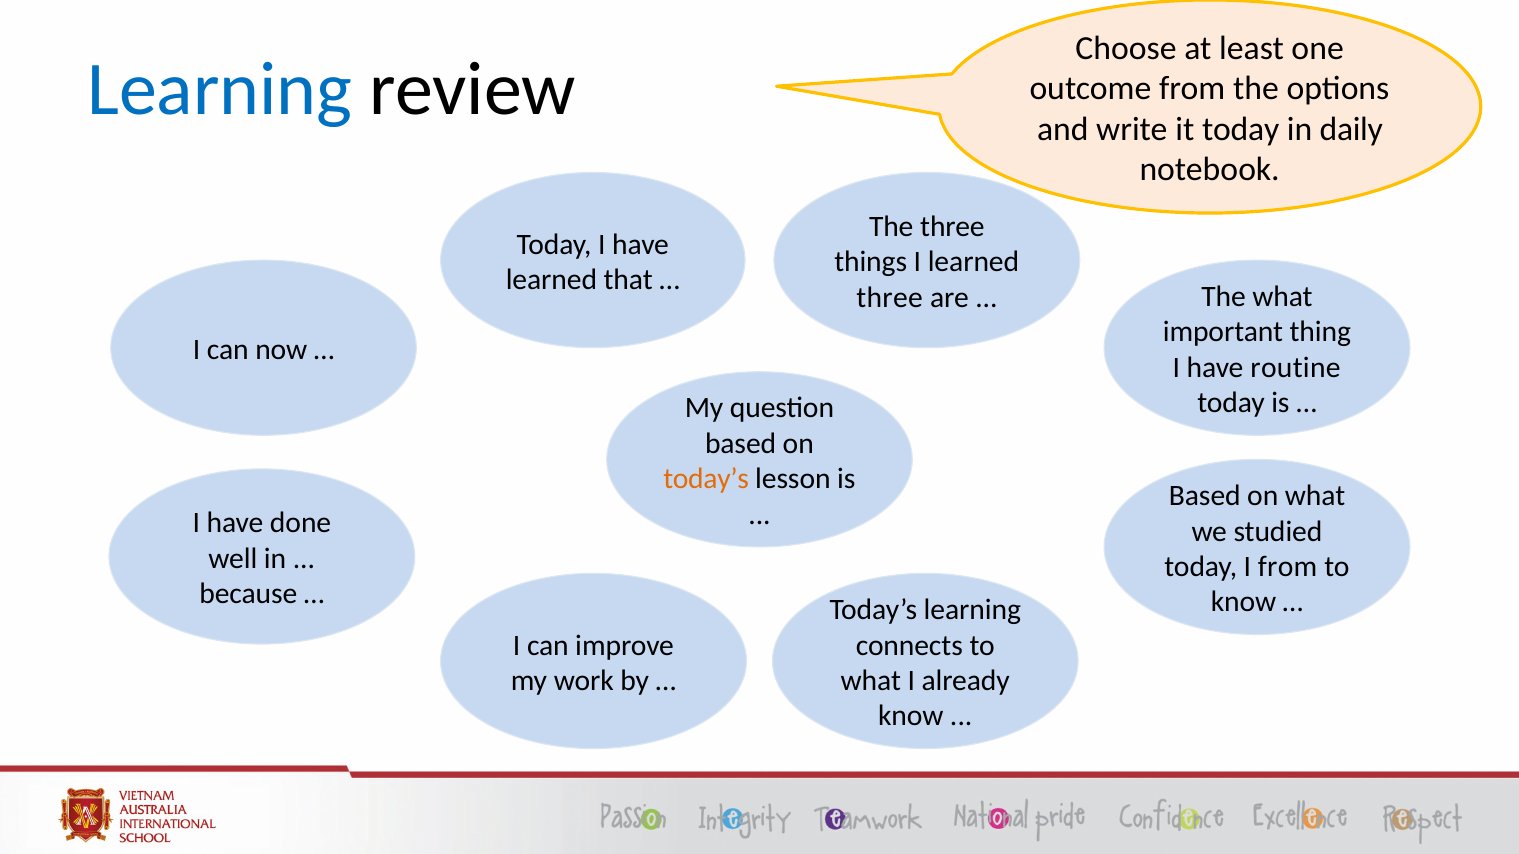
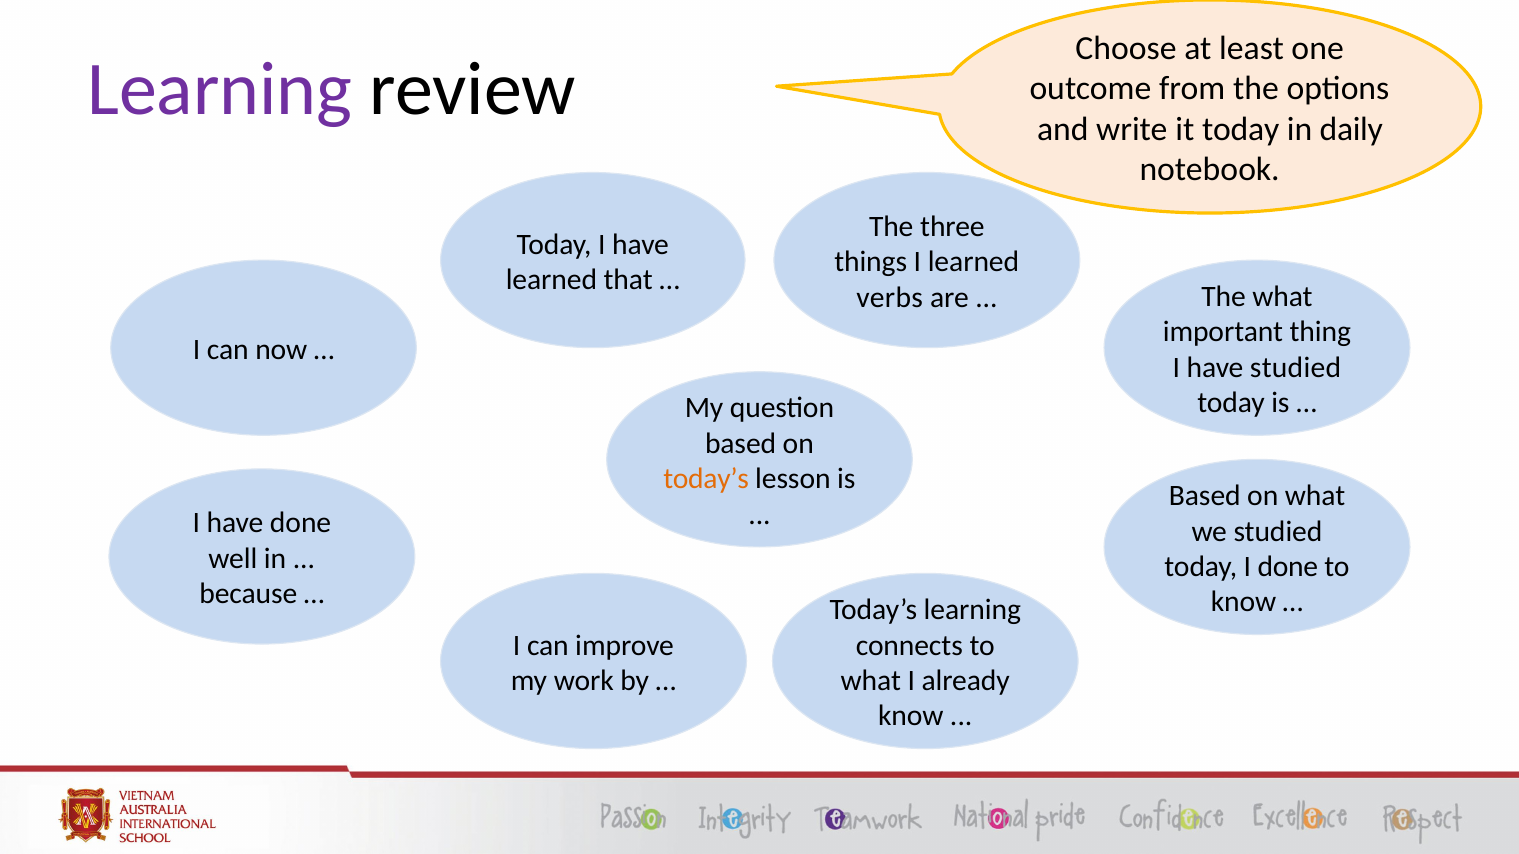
Learning at (220, 89) colour: blue -> purple
three at (890, 298): three -> verbs
have routine: routine -> studied
I from: from -> done
